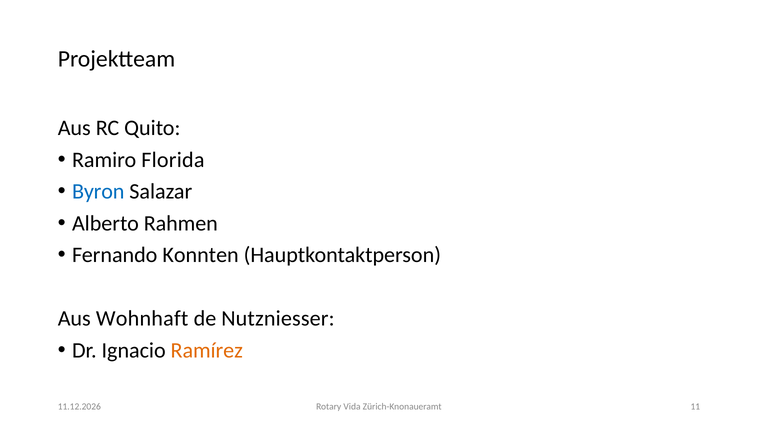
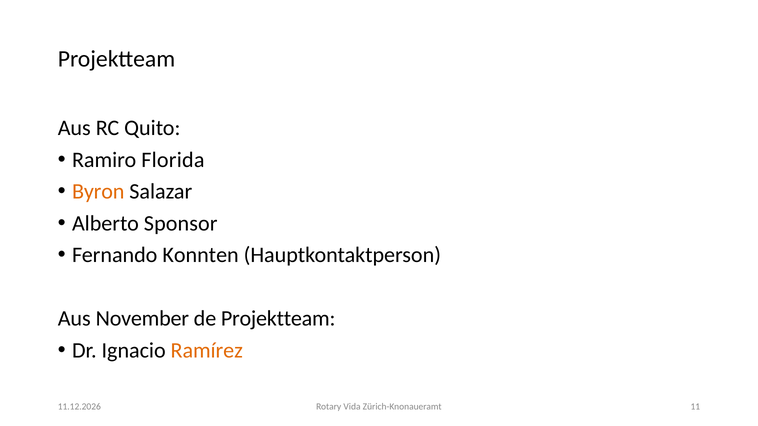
Byron colour: blue -> orange
Rahmen: Rahmen -> Sponsor
Wohnhaft: Wohnhaft -> November
de Nutzniesser: Nutzniesser -> Projektteam
